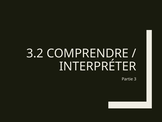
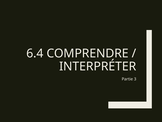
3.2: 3.2 -> 6.4
